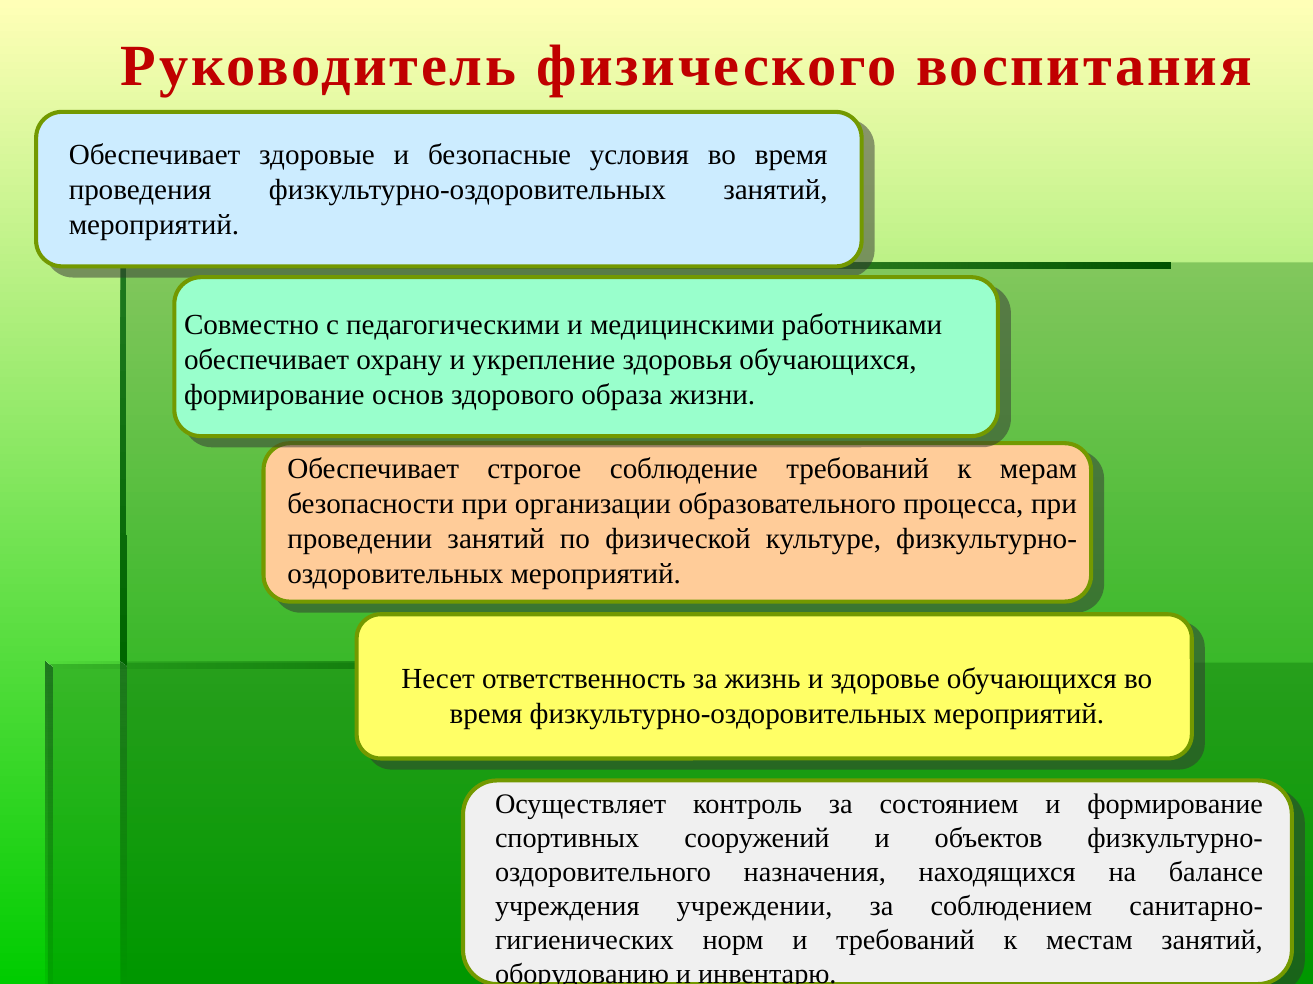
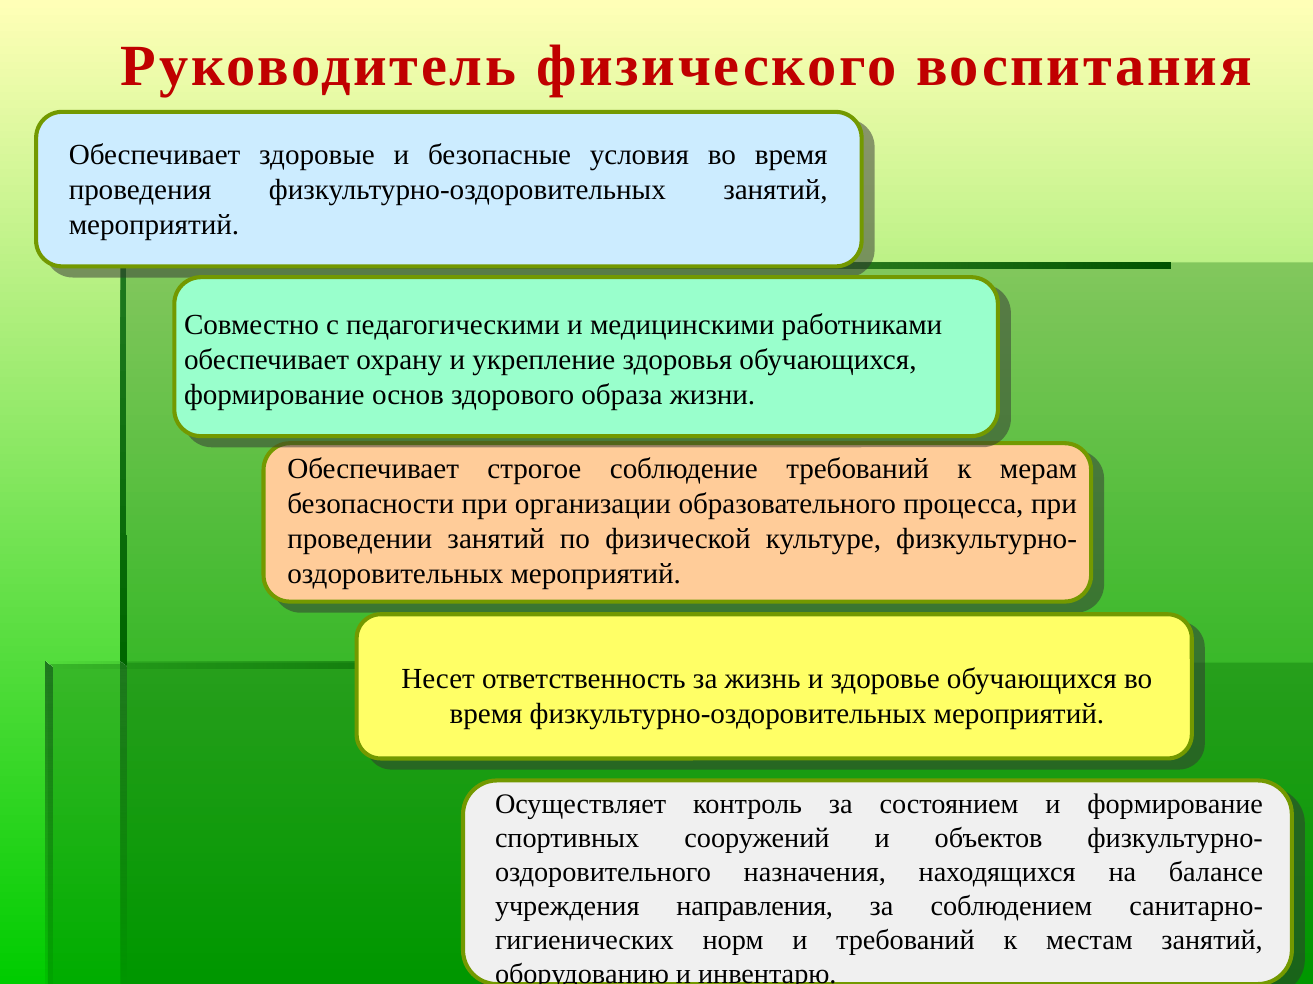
учреждении: учреждении -> направления
